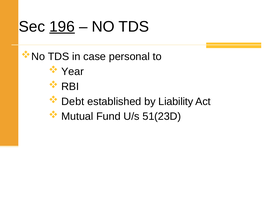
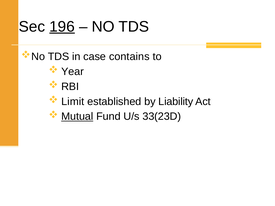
personal: personal -> contains
Debt: Debt -> Limit
Mutual underline: none -> present
51(23D: 51(23D -> 33(23D
